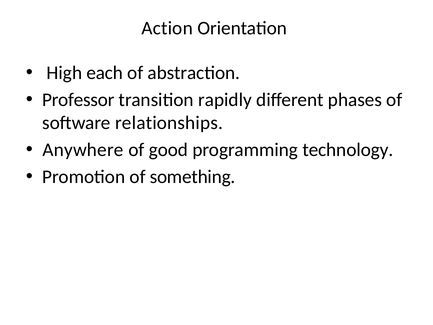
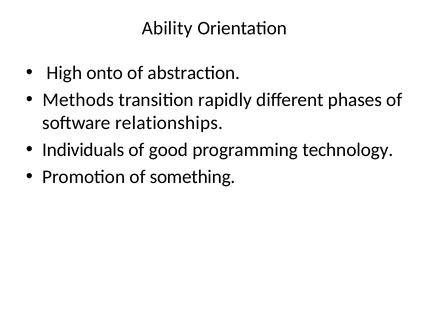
Action: Action -> Ability
each: each -> onto
Professor: Professor -> Methods
Anywhere: Anywhere -> Individuals
